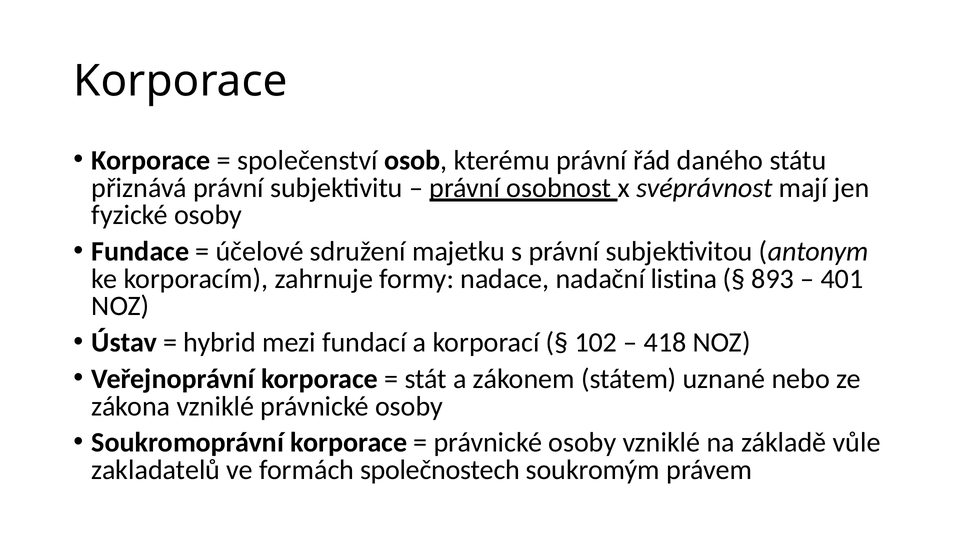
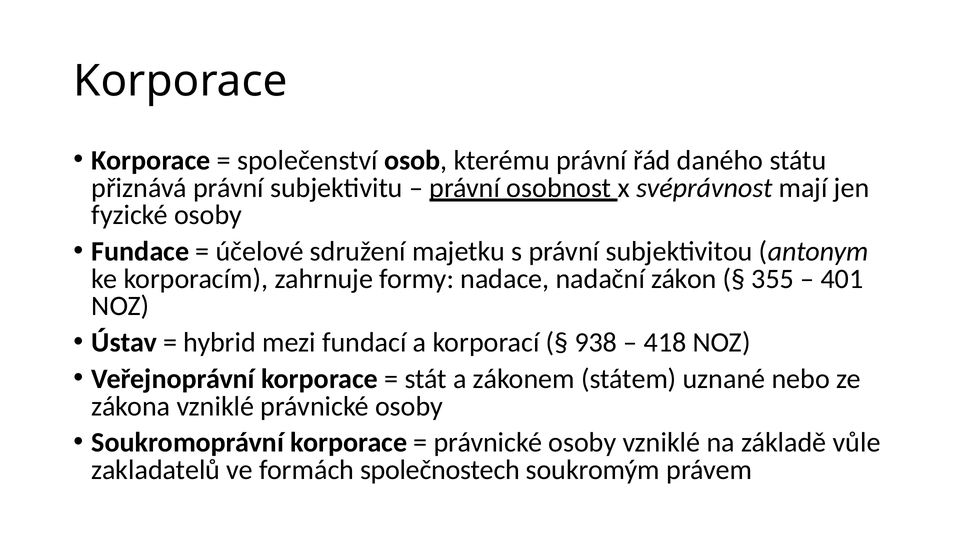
listina: listina -> zákon
893: 893 -> 355
102: 102 -> 938
